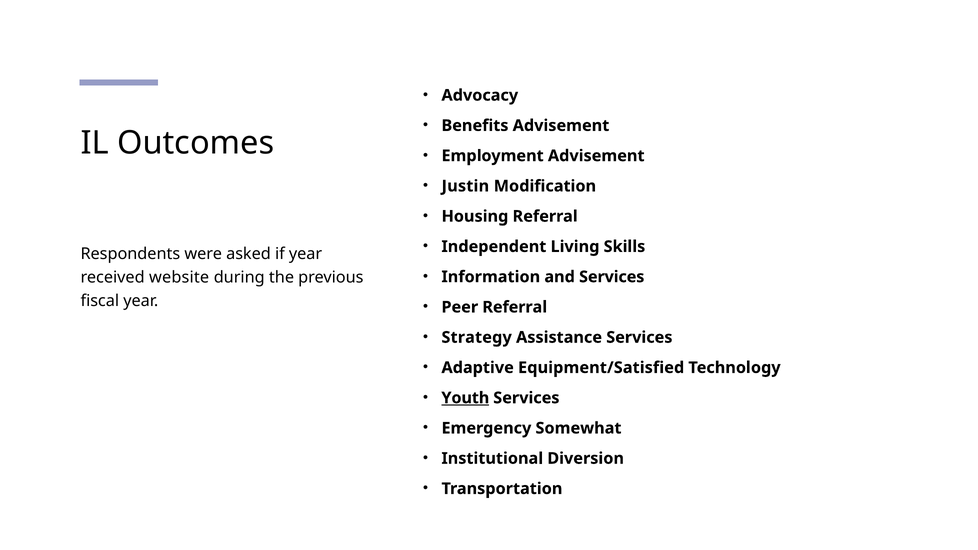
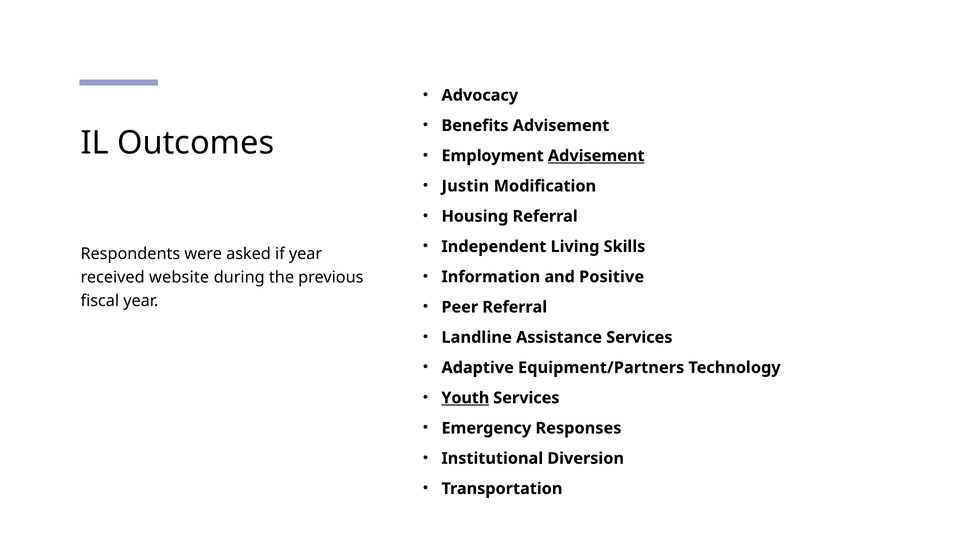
Advisement at (596, 156) underline: none -> present
and Services: Services -> Positive
Strategy: Strategy -> Landline
Equipment/Satisfied: Equipment/Satisfied -> Equipment/Partners
Somewhat: Somewhat -> Responses
